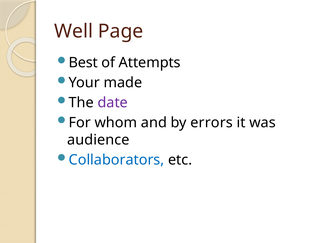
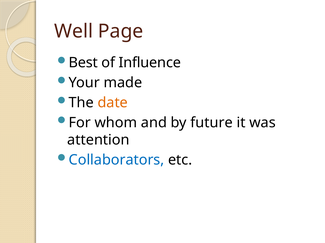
Attempts: Attempts -> Influence
date colour: purple -> orange
errors: errors -> future
audience: audience -> attention
